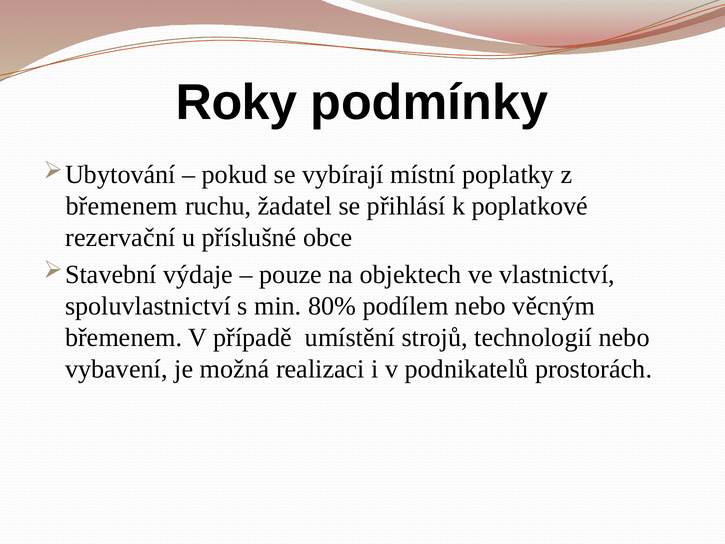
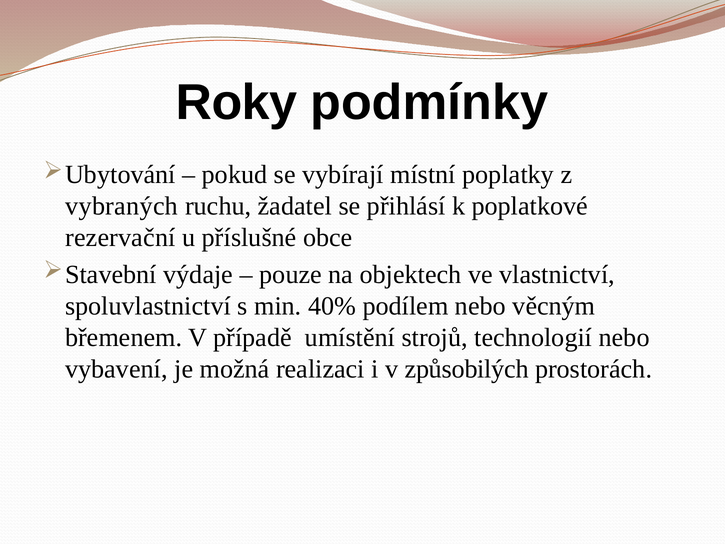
břemenem at (122, 206): břemenem -> vybraných
80%: 80% -> 40%
podnikatelů: podnikatelů -> způsobilých
